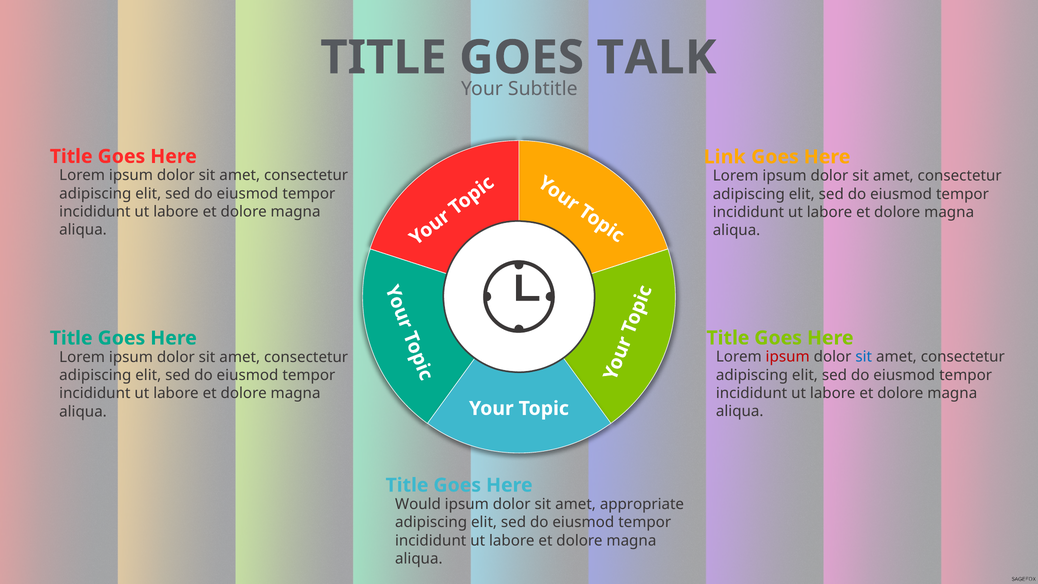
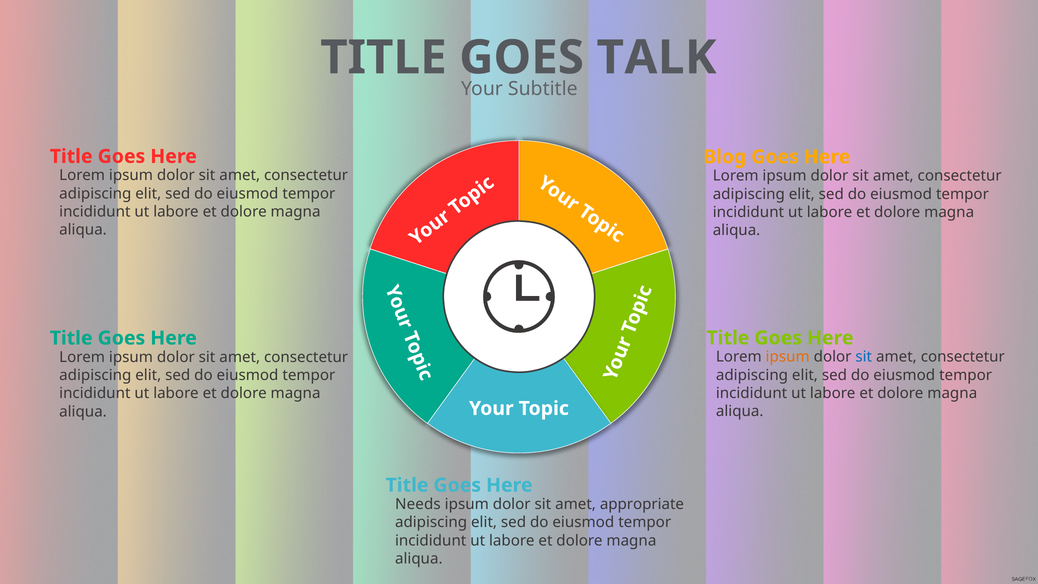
Link: Link -> Blog
ipsum at (788, 357) colour: red -> orange
Would: Would -> Needs
